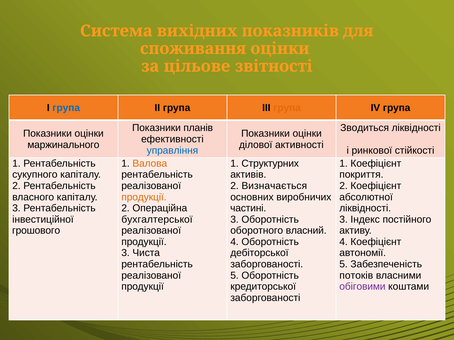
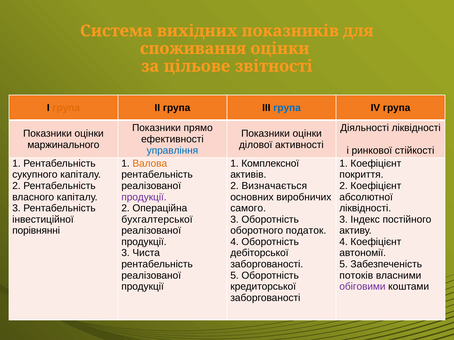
група at (66, 108) colour: blue -> orange
група at (287, 108) colour: orange -> blue
планів: планів -> прямо
Зводиться: Зводиться -> Діяльності
Структурних: Структурних -> Комплексної
продукції at (144, 197) colour: orange -> purple
частині: частині -> самого
грошового: грошового -> порівнянні
власний: власний -> податок
